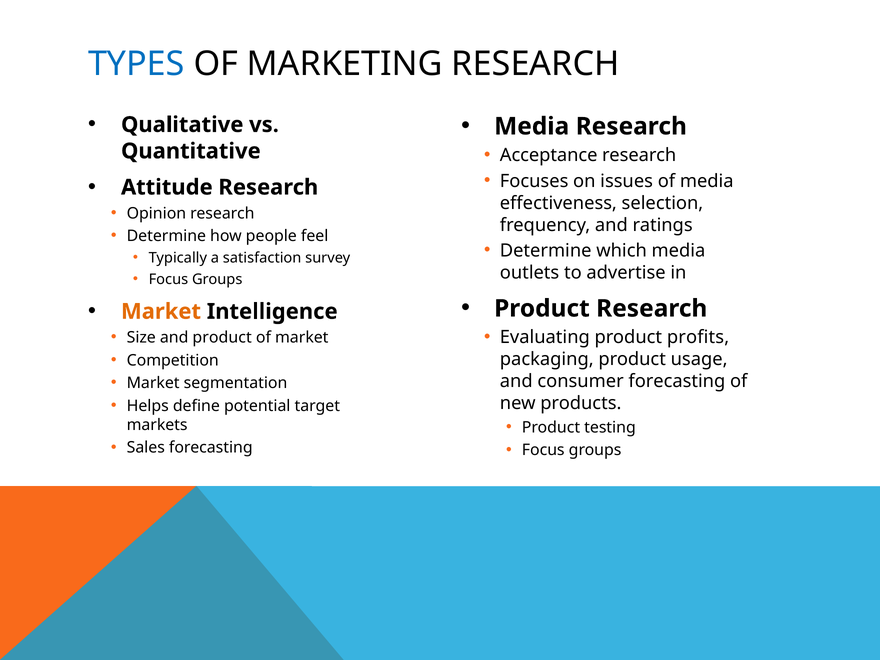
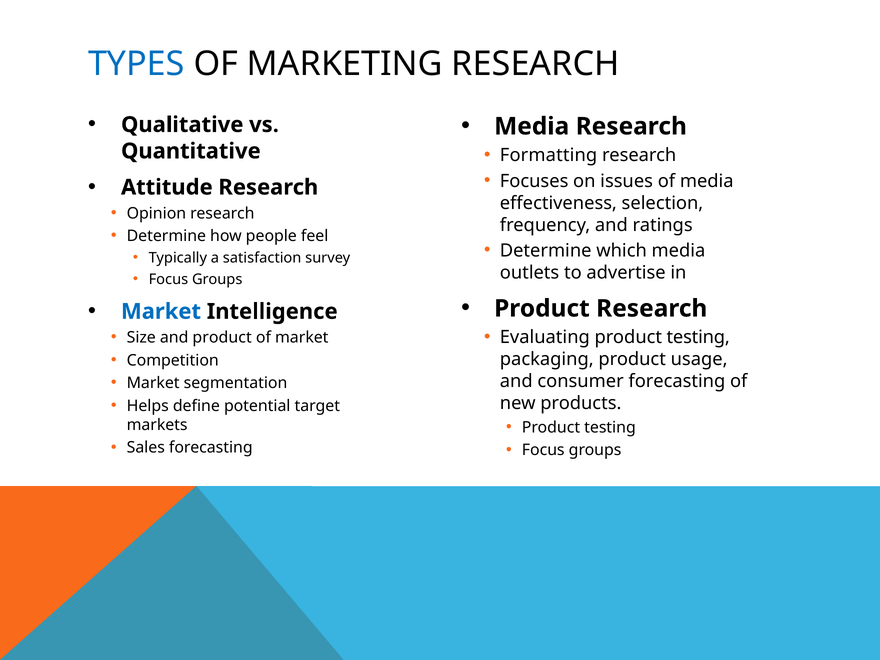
Acceptance: Acceptance -> Formatting
Market at (161, 312) colour: orange -> blue
Evaluating product profits: profits -> testing
